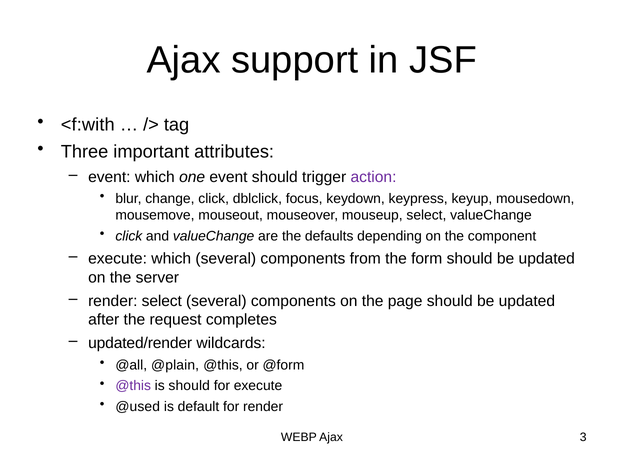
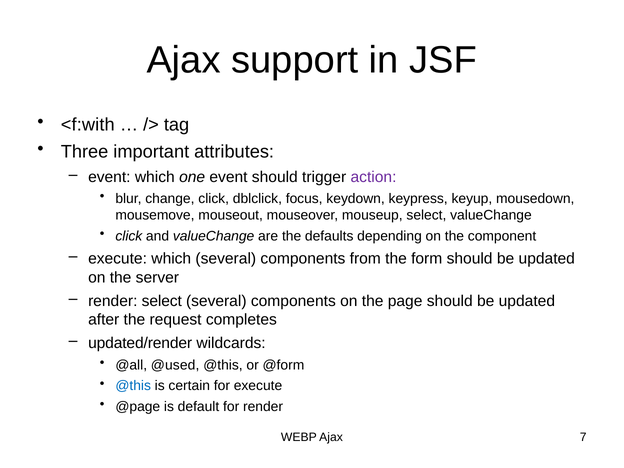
@plain: @plain -> @used
@this at (133, 386) colour: purple -> blue
is should: should -> certain
@used: @used -> @page
3: 3 -> 7
